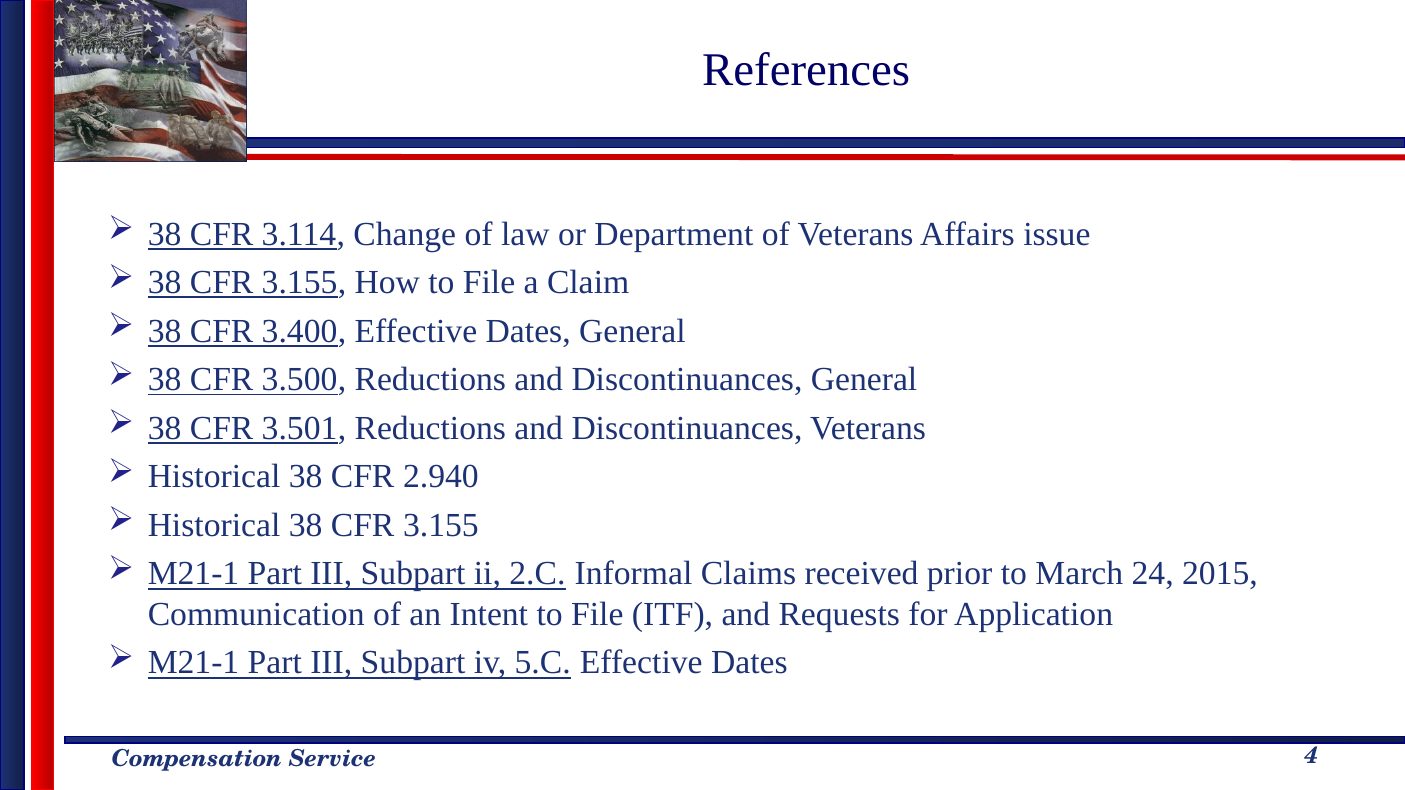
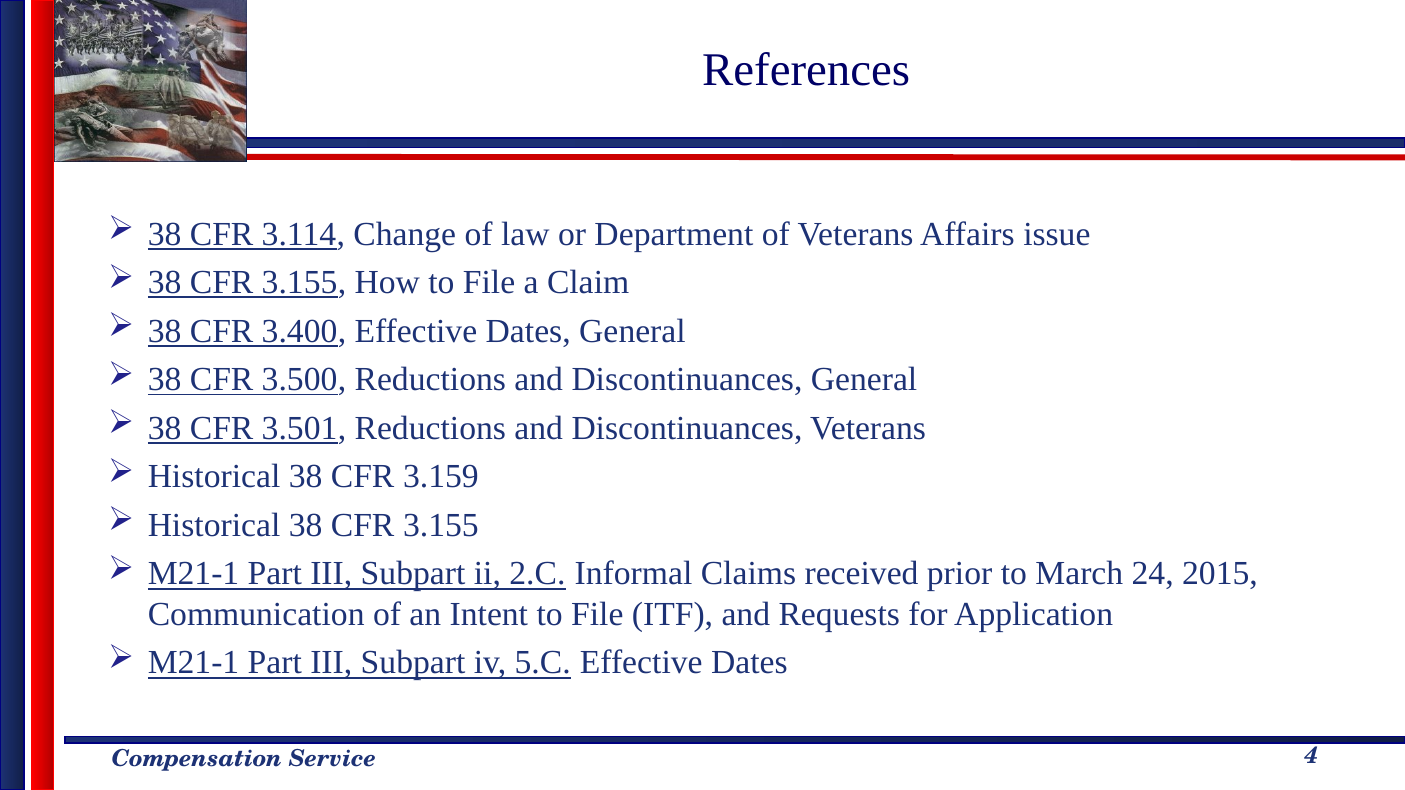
2.940: 2.940 -> 3.159
